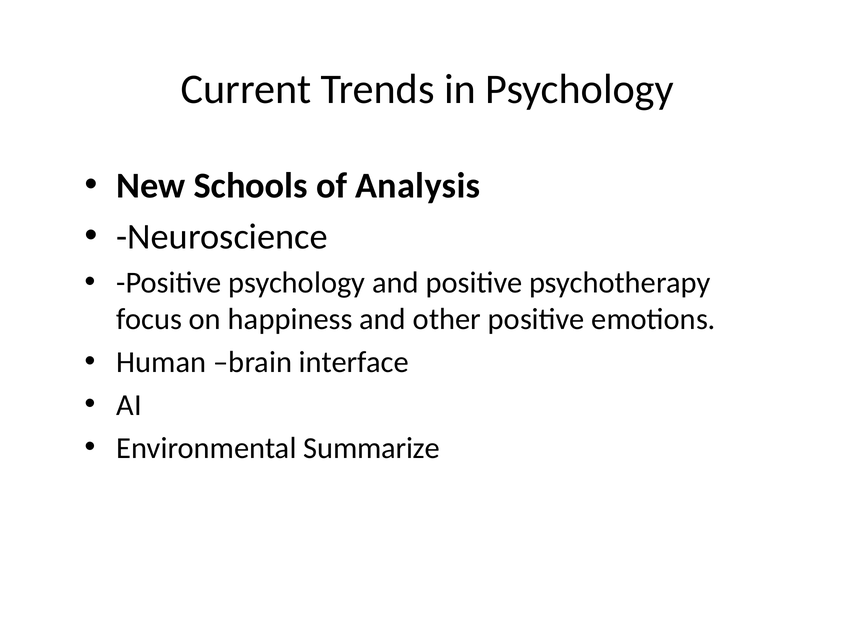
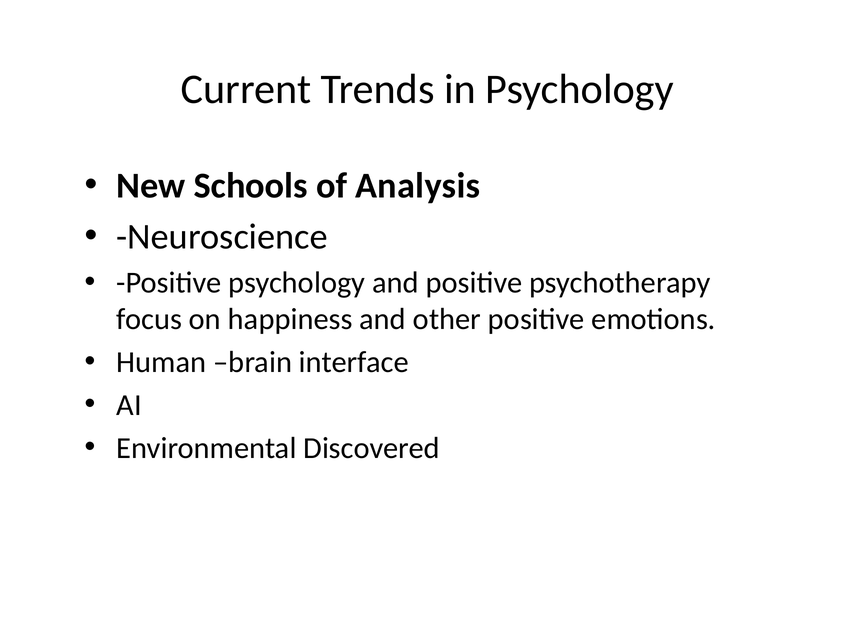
Summarize: Summarize -> Discovered
